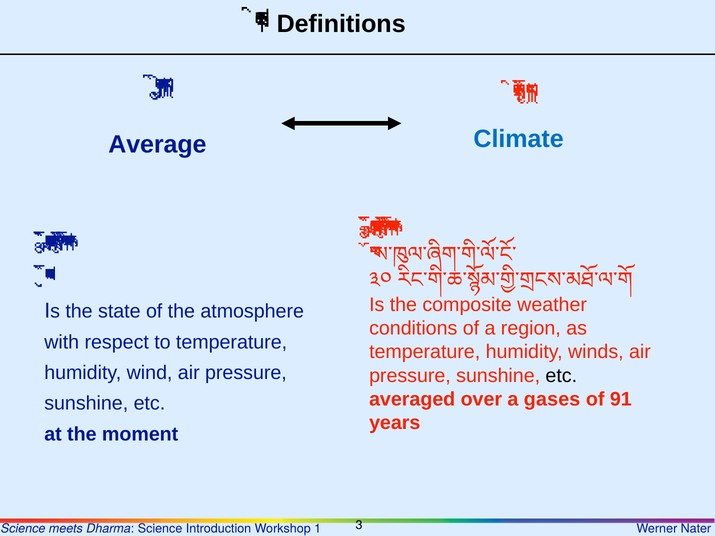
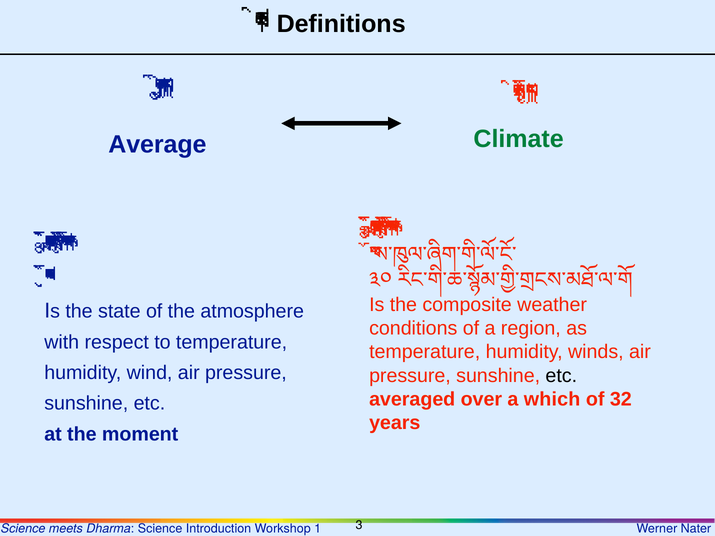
Climate colour: blue -> green
gases: gases -> which
91: 91 -> 32
